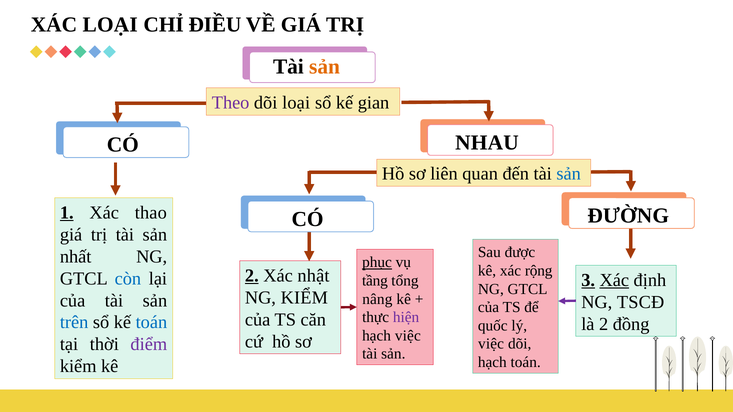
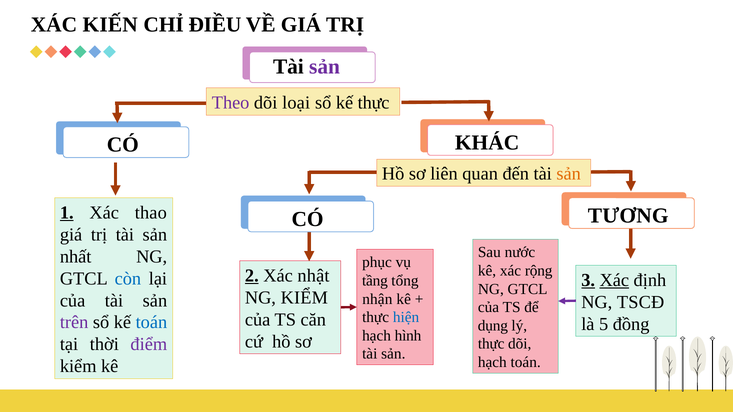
XÁC LOẠI: LOẠI -> KIẾN
sản at (325, 67) colour: orange -> purple
kế gian: gian -> thực
NHAU: NHAU -> KHÁC
sản at (569, 174) colour: blue -> orange
ĐƯỜNG: ĐƯỜNG -> TƯƠNG
được: được -> nước
phục underline: present -> none
nâng: nâng -> nhận
hiện colour: purple -> blue
trên colour: blue -> purple
là 2: 2 -> 5
quốc: quốc -> dụng
hạch việc: việc -> hình
việc at (491, 344): việc -> thực
